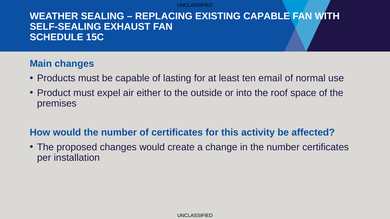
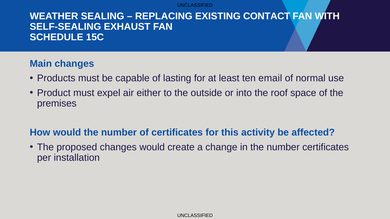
EXISTING CAPABLE: CAPABLE -> CONTACT
